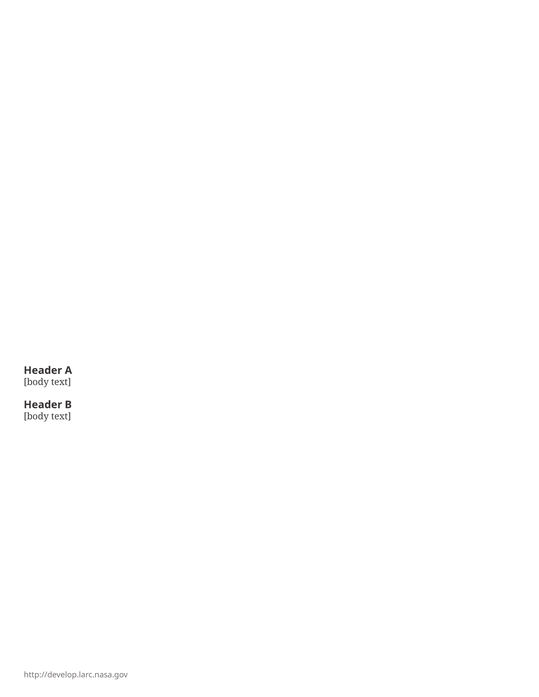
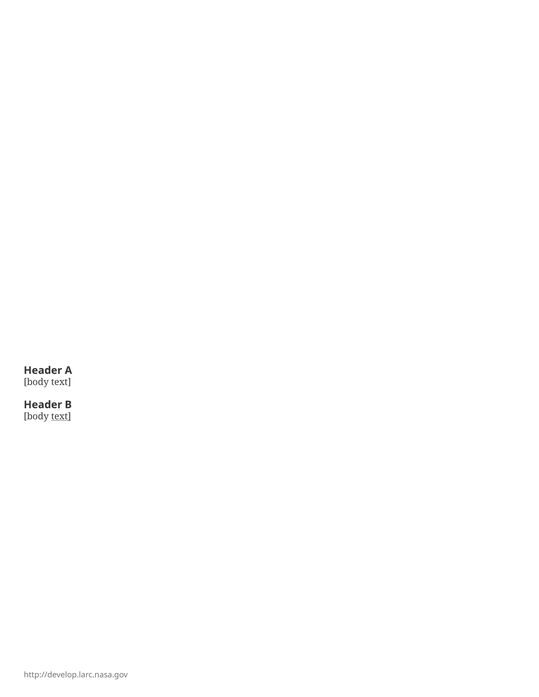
text at (61, 417) underline: none -> present
